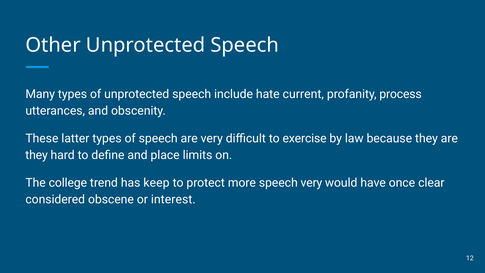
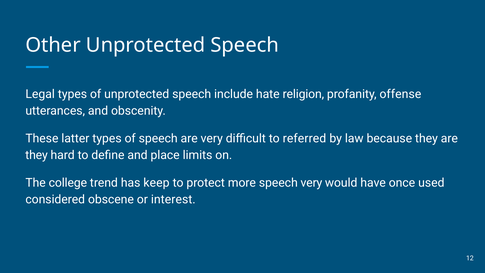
Many: Many -> Legal
current: current -> religion
process: process -> offense
exercise: exercise -> referred
clear: clear -> used
